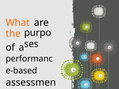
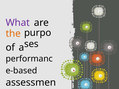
What colour: orange -> purple
